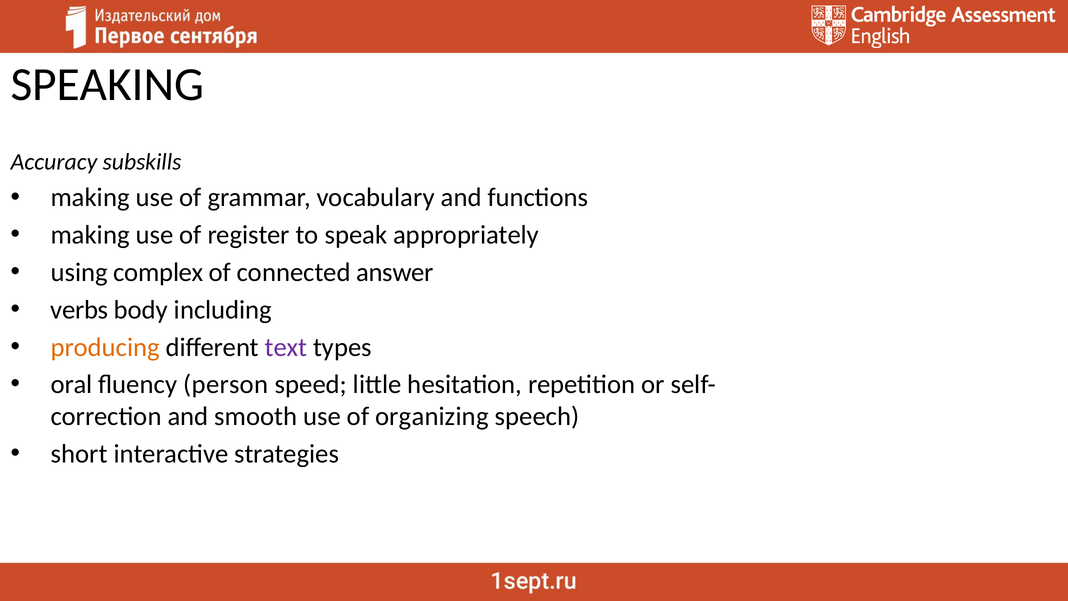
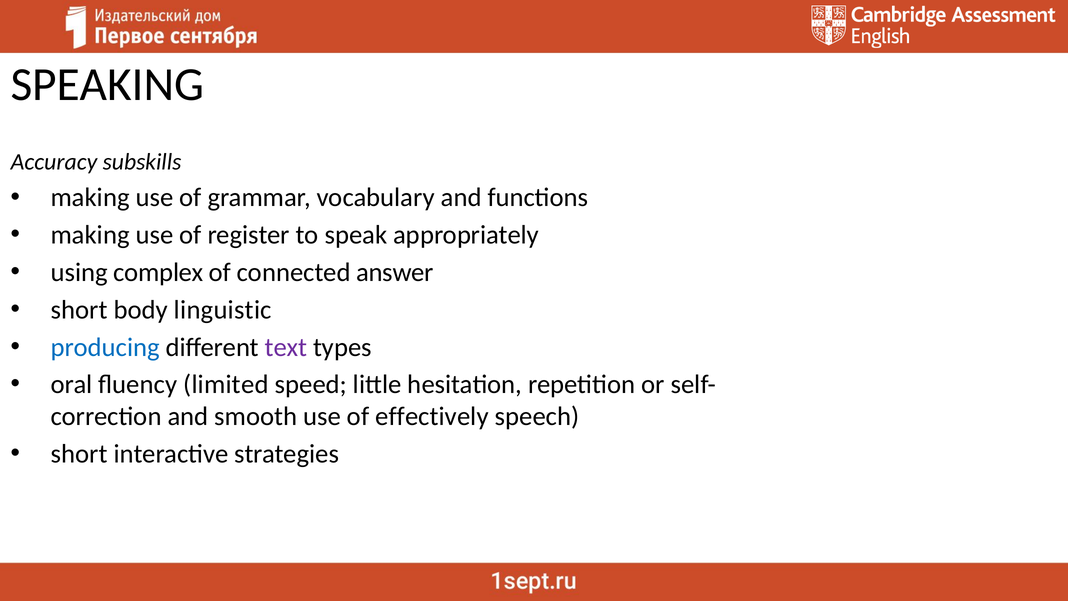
verbs at (79, 310): verbs -> short
including: including -> linguistic
producing colour: orange -> blue
person: person -> limited
organizing: organizing -> effectively
